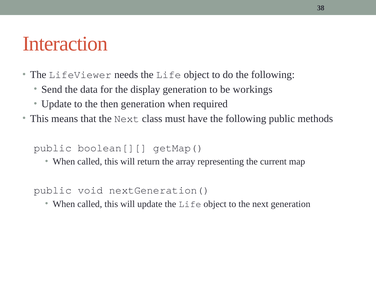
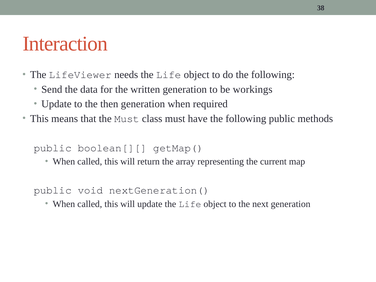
display: display -> written
that the Next: Next -> Must
